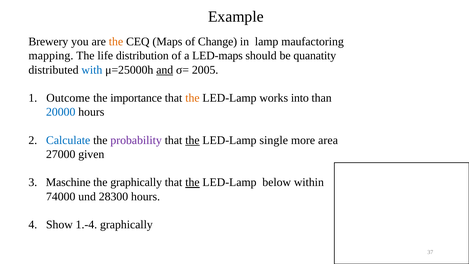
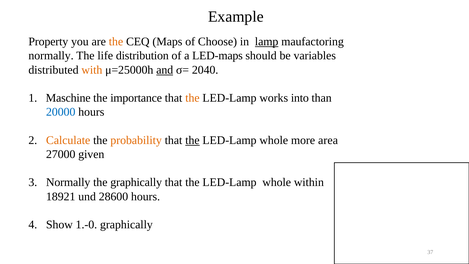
Brewery: Brewery -> Property
Change: Change -> Choose
lamp underline: none -> present
mapping at (51, 56): mapping -> normally
quanatity: quanatity -> variables
with colour: blue -> orange
2005: 2005 -> 2040
Outcome: Outcome -> Maschine
Calculate colour: blue -> orange
probability colour: purple -> orange
single at (274, 140): single -> whole
Maschine at (68, 182): Maschine -> Normally
the at (192, 182) underline: present -> none
below at (277, 182): below -> whole
74000: 74000 -> 18921
28300: 28300 -> 28600
1.-4: 1.-4 -> 1.-0
